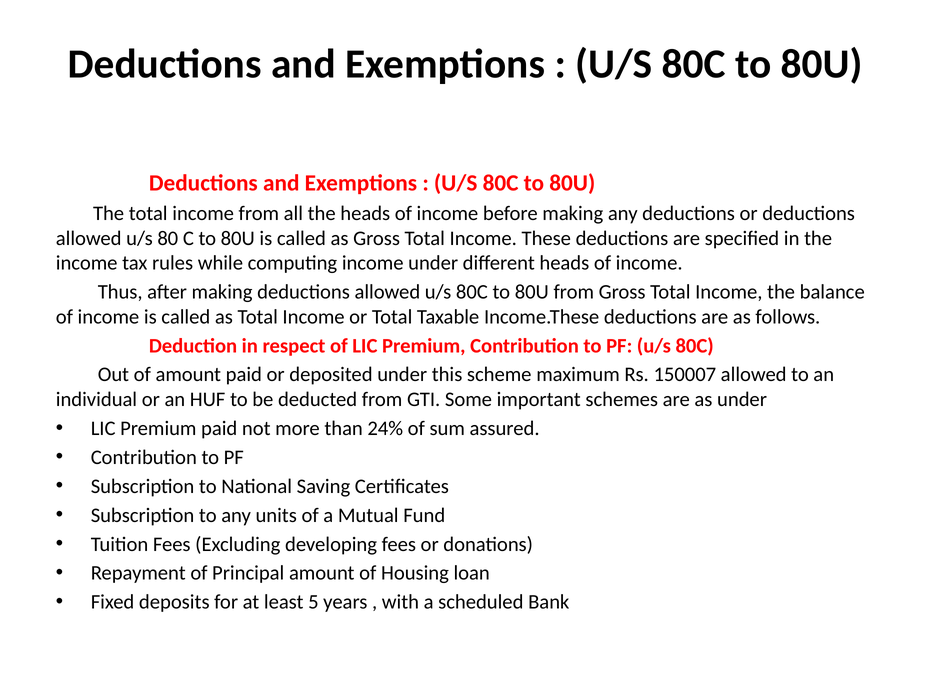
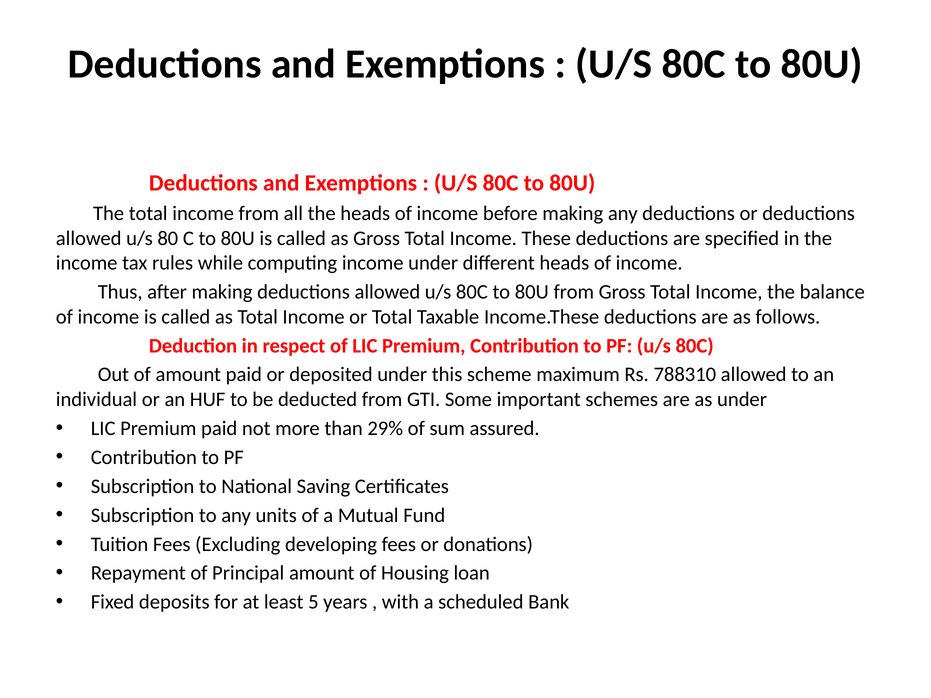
150007: 150007 -> 788310
24%: 24% -> 29%
